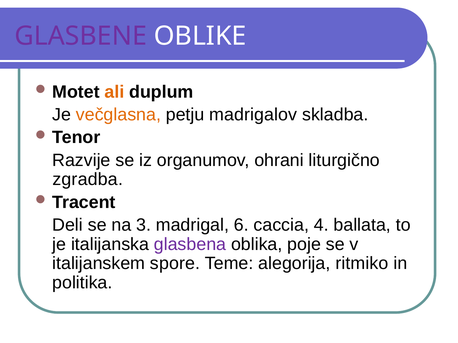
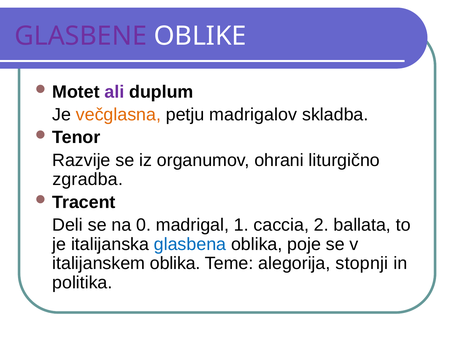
ali colour: orange -> purple
3: 3 -> 0
6: 6 -> 1
4: 4 -> 2
glasbena colour: purple -> blue
italijanskem spore: spore -> oblika
ritmiko: ritmiko -> stopnji
